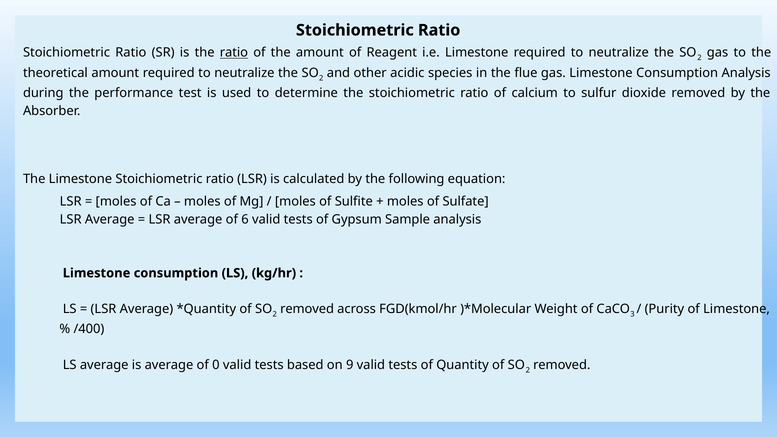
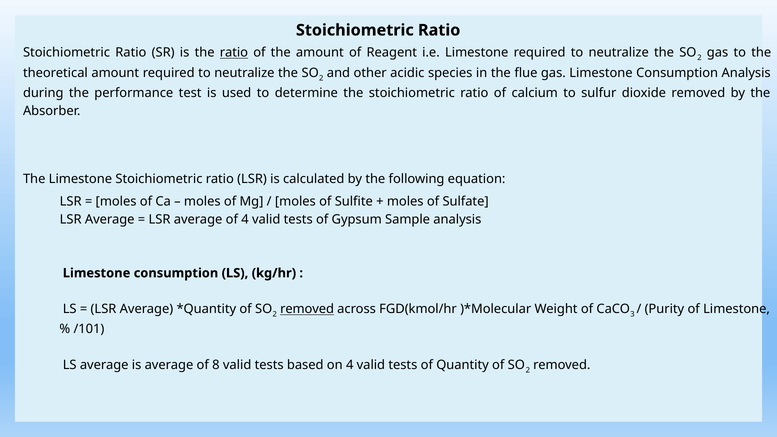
of 6: 6 -> 4
removed at (307, 309) underline: none -> present
/400: /400 -> /101
0: 0 -> 8
on 9: 9 -> 4
